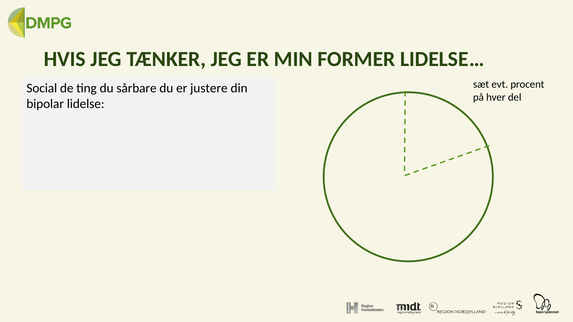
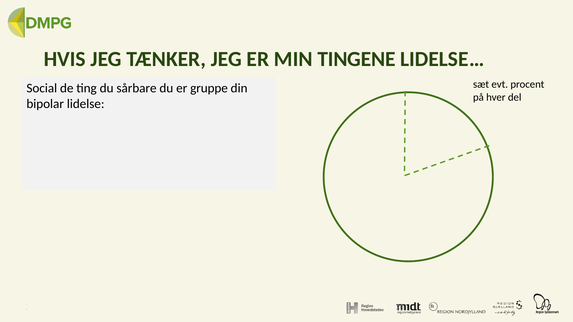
FORMER: FORMER -> TINGENE
justere: justere -> gruppe
